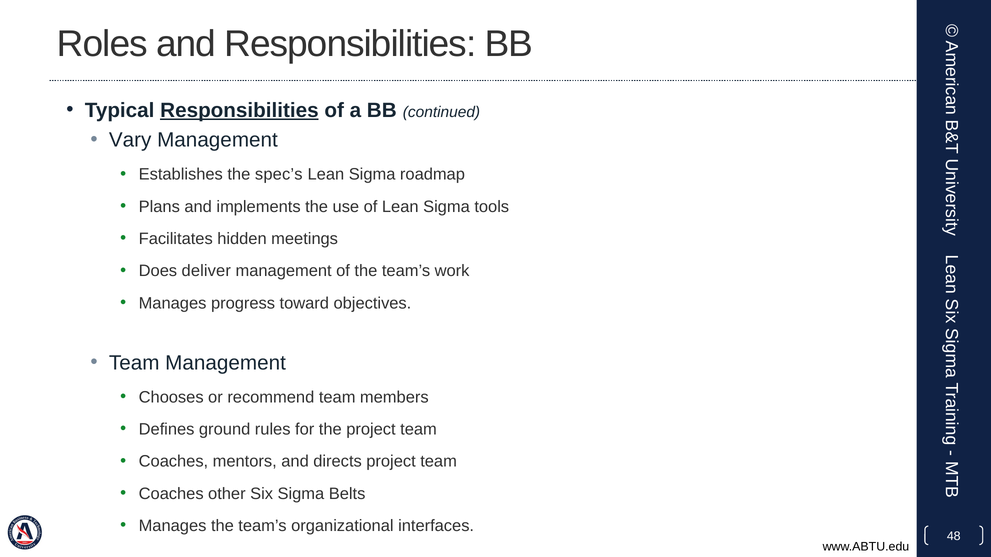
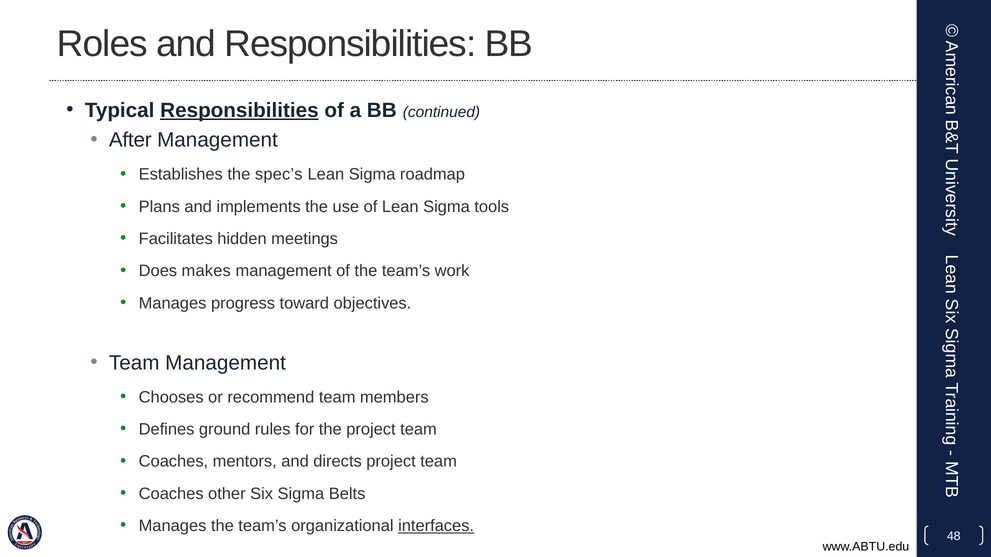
Vary: Vary -> After
deliver: deliver -> makes
interfaces underline: none -> present
